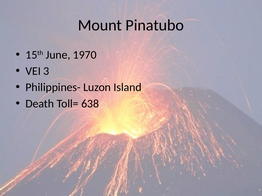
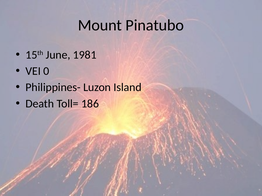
1970: 1970 -> 1981
3: 3 -> 0
638: 638 -> 186
